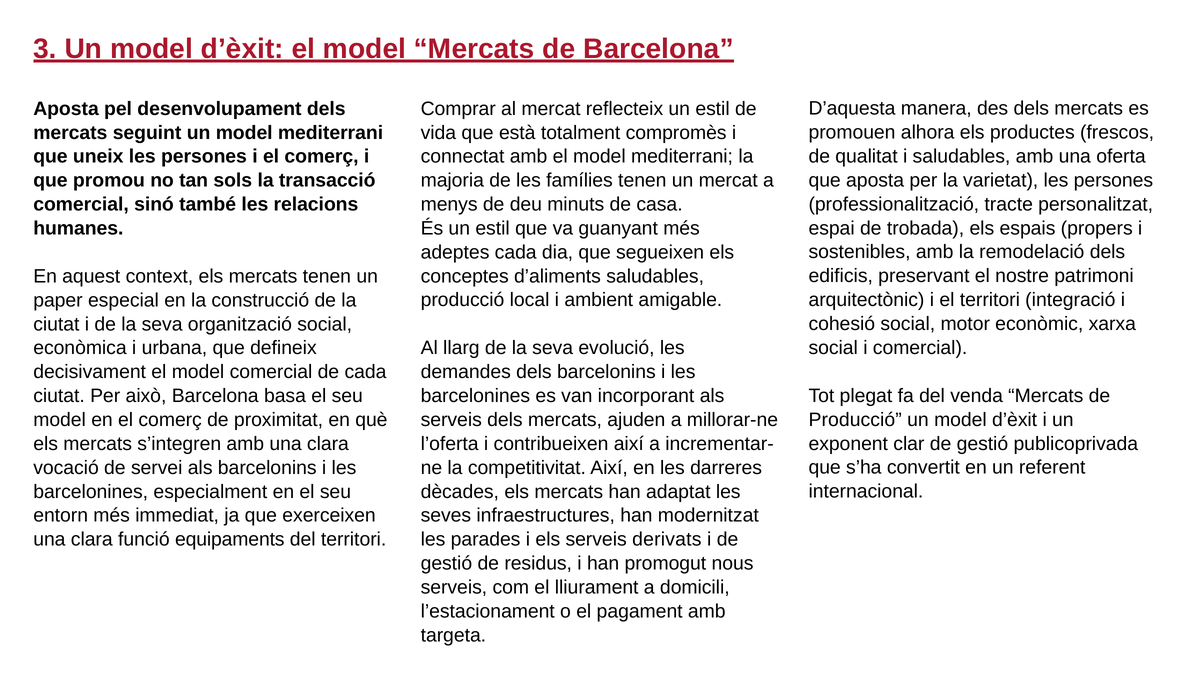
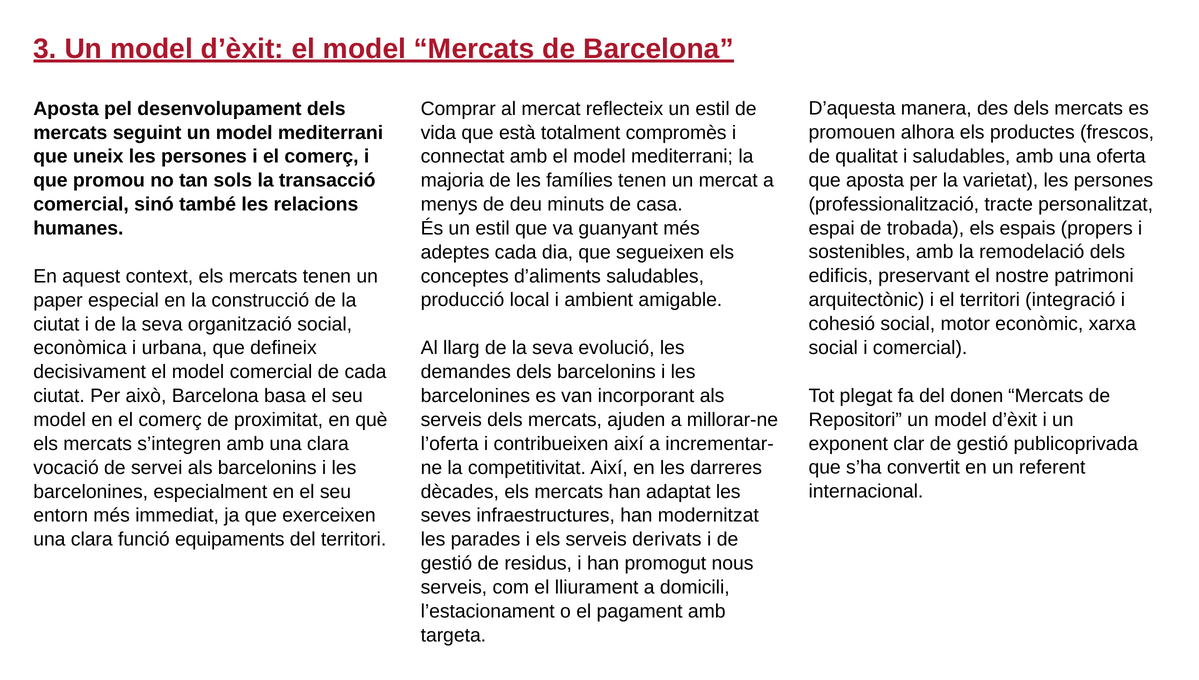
venda: venda -> donen
Producció at (855, 420): Producció -> Repositori
